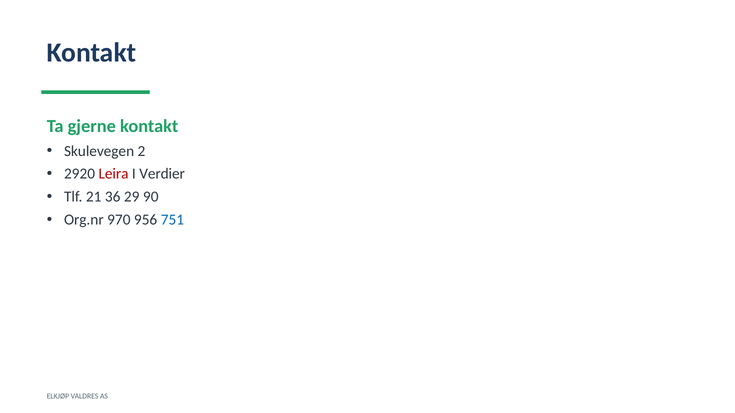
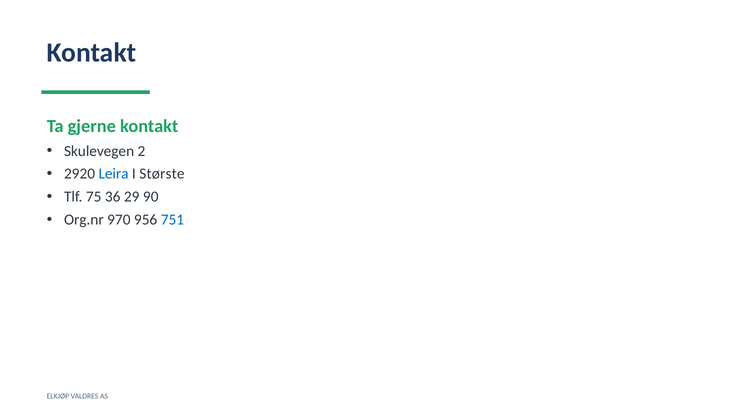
Leira colour: red -> blue
Verdier: Verdier -> Største
21: 21 -> 75
